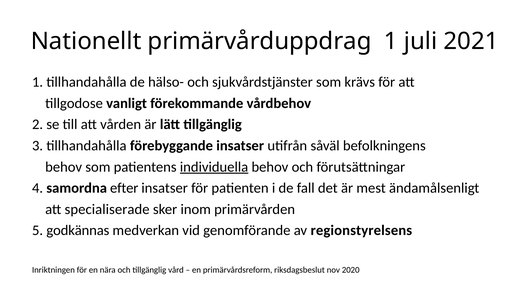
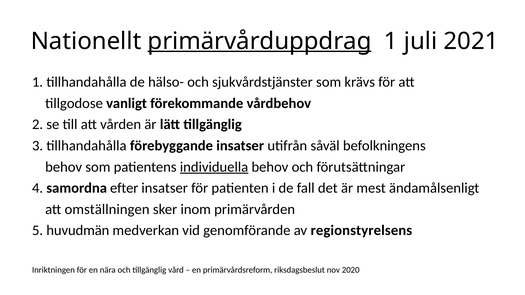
primärvårduppdrag underline: none -> present
specialiserade: specialiserade -> omställningen
godkännas: godkännas -> huvudmän
